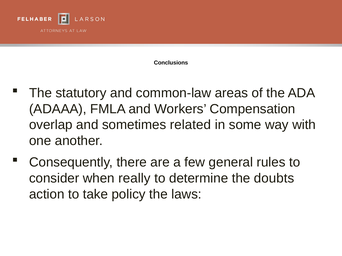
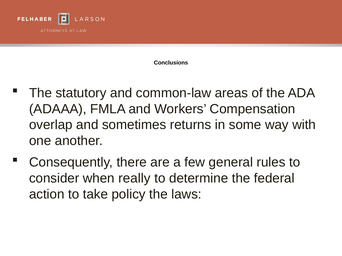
related: related -> returns
doubts: doubts -> federal
